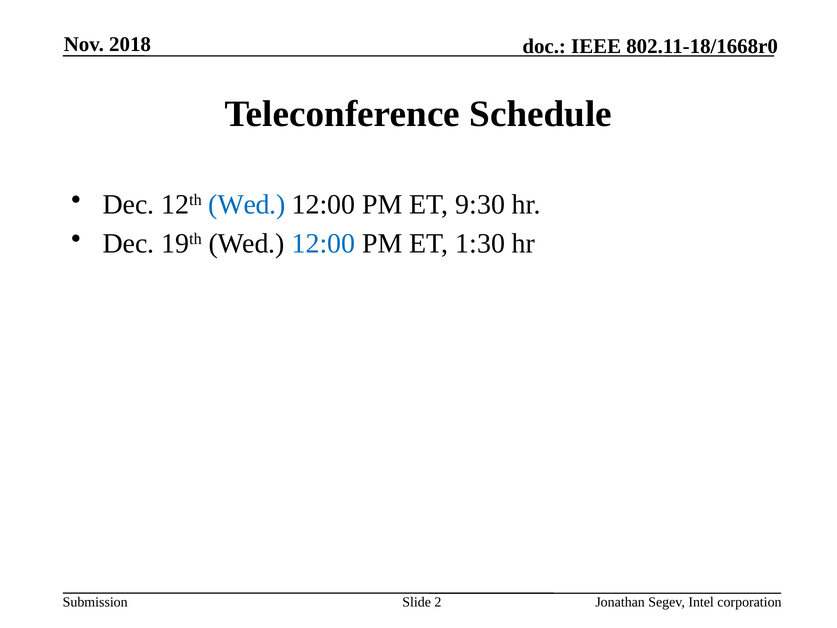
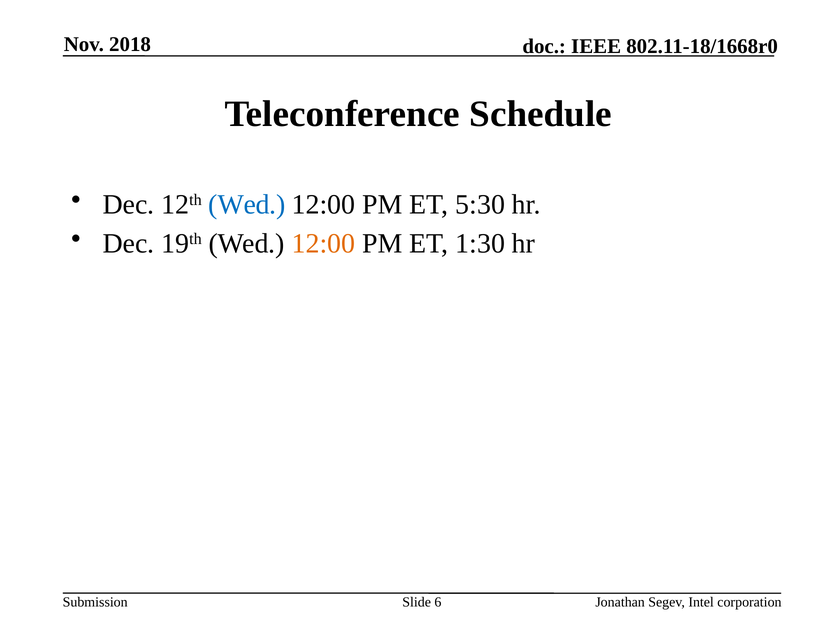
9:30: 9:30 -> 5:30
12:00 at (323, 243) colour: blue -> orange
2: 2 -> 6
